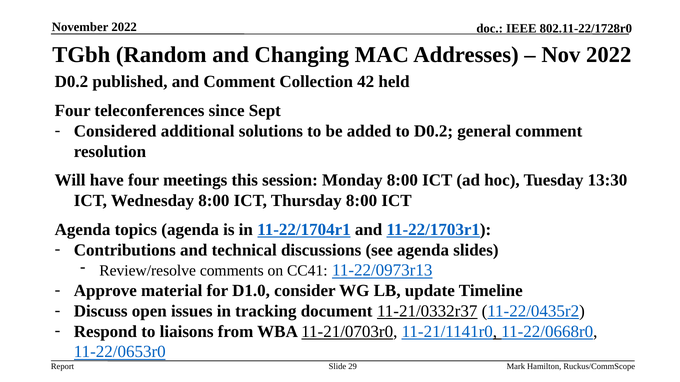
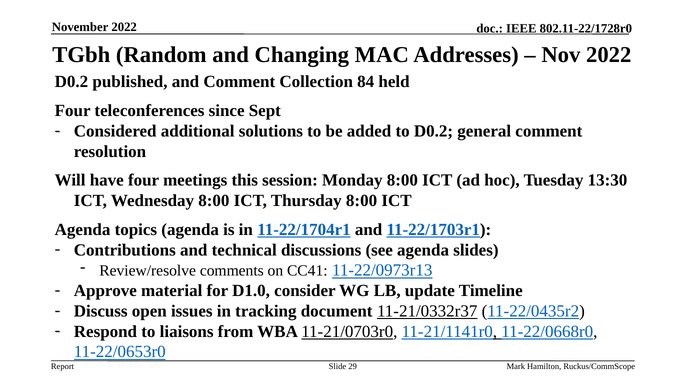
42: 42 -> 84
